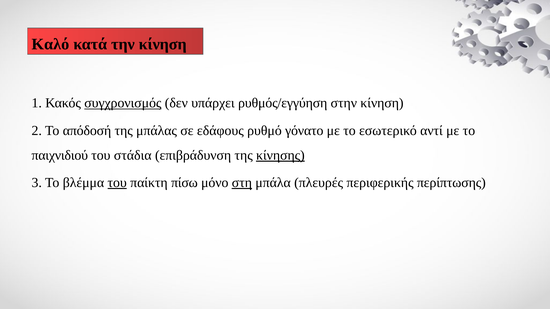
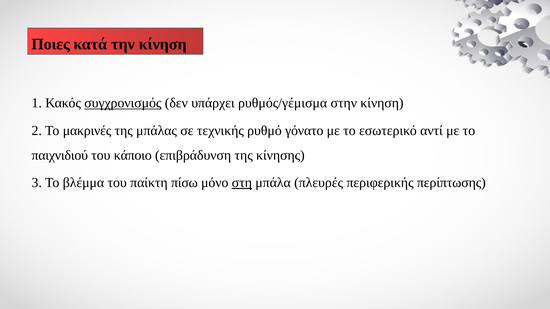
Καλό: Καλό -> Ποιες
ρυθμός/εγγύηση: ρυθμός/εγγύηση -> ρυθμός/γέμισμα
απόδοσή: απόδοσή -> μακρινές
εδάφους: εδάφους -> τεχνικής
στάδια: στάδια -> κάποιο
κίνησης underline: present -> none
του at (117, 183) underline: present -> none
